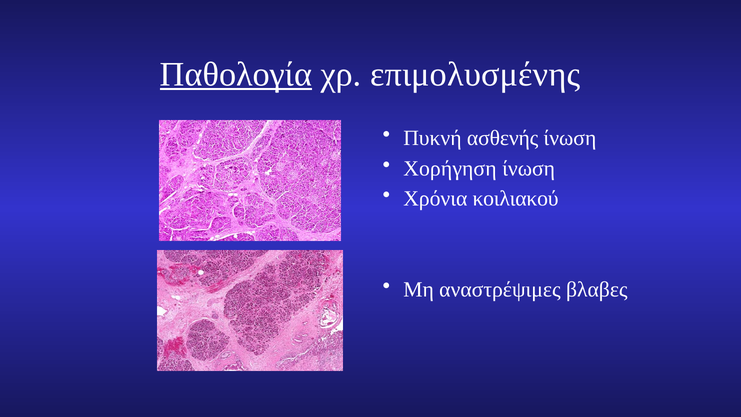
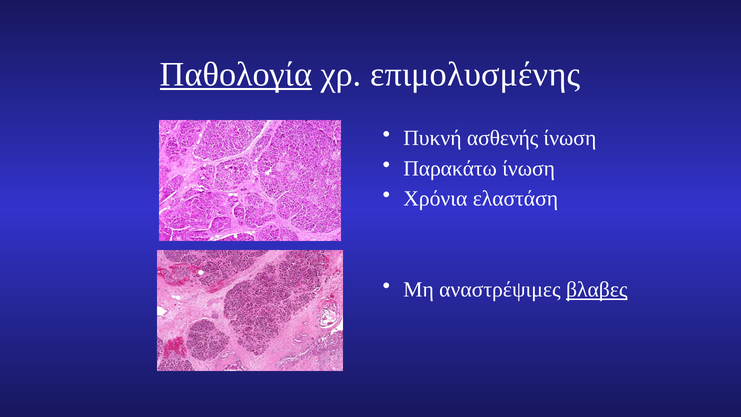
Χορήγηση: Χορήγηση -> Παρακάτω
κοιλιακού: κοιλιακού -> ελαστάση
βλαβες underline: none -> present
